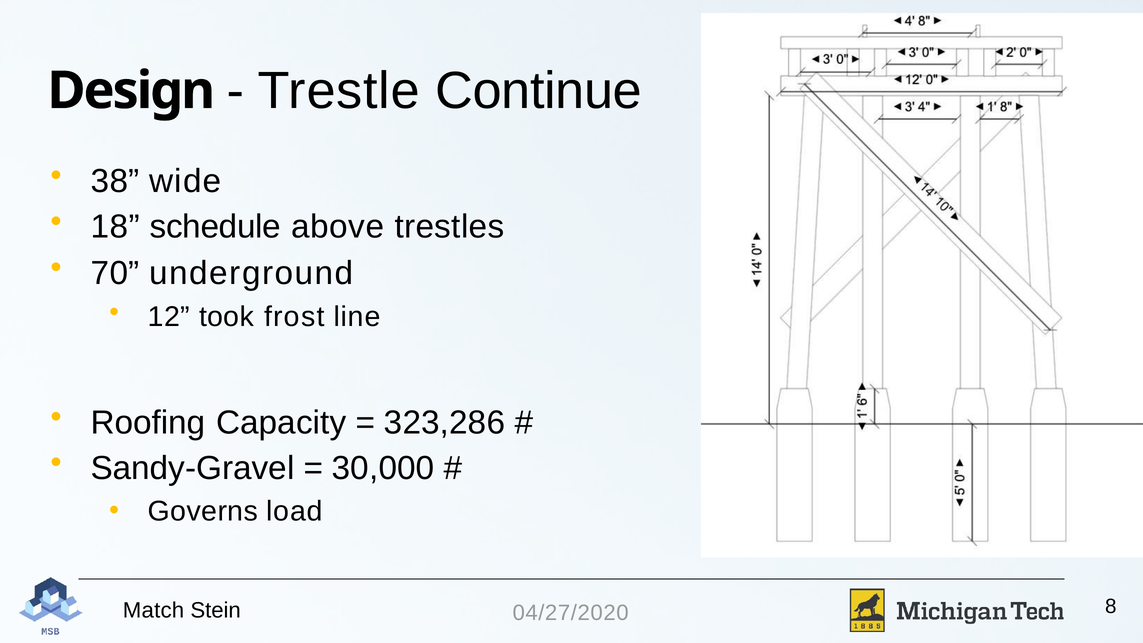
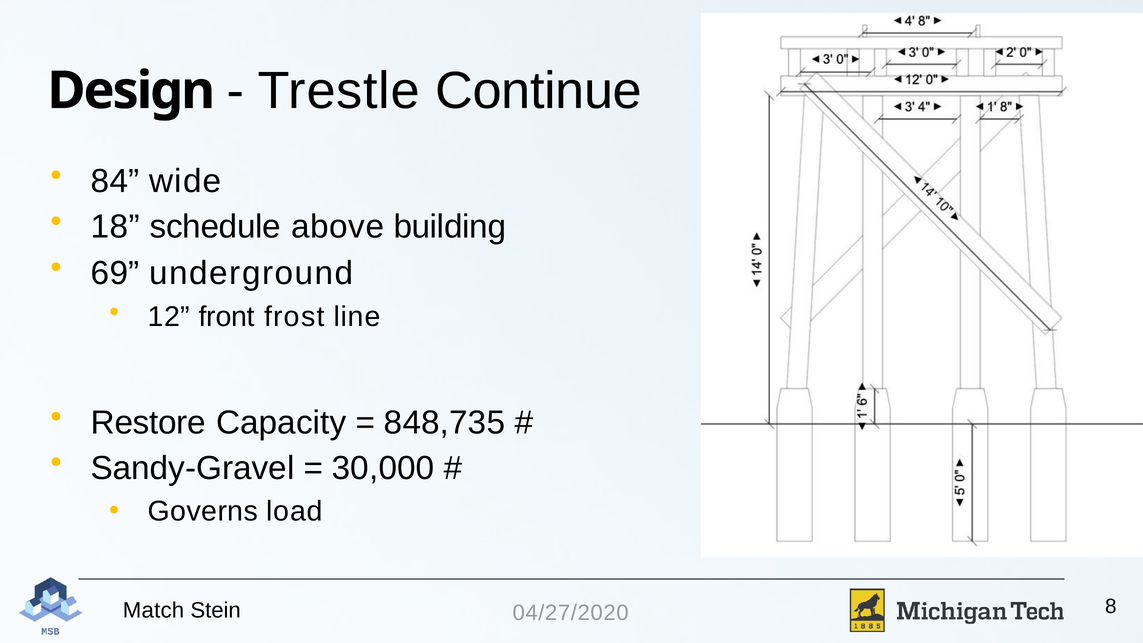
38: 38 -> 84
trestles: trestles -> building
70: 70 -> 69
took: took -> front
Rooﬁng: Rooﬁng -> Restore
323,286: 323,286 -> 848,735
